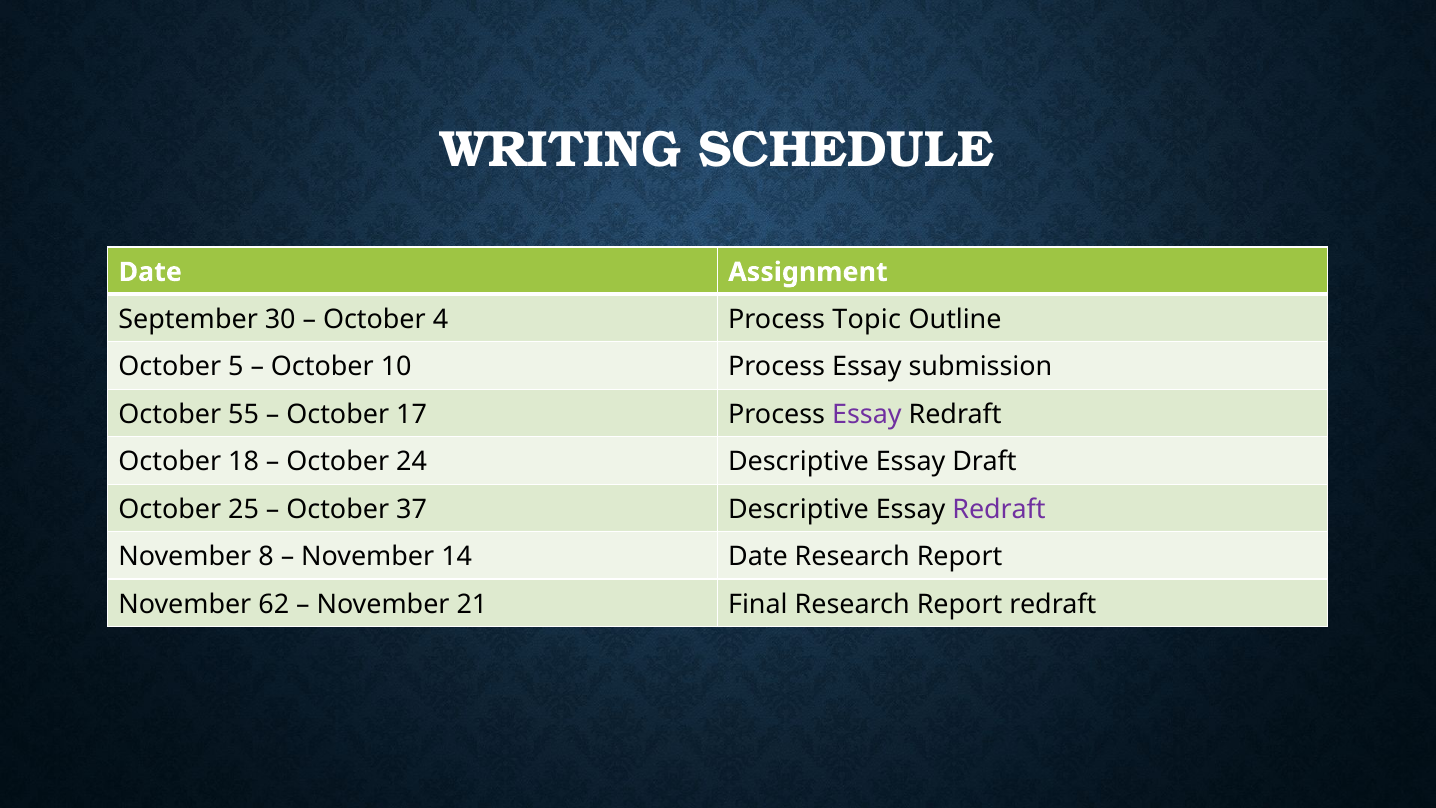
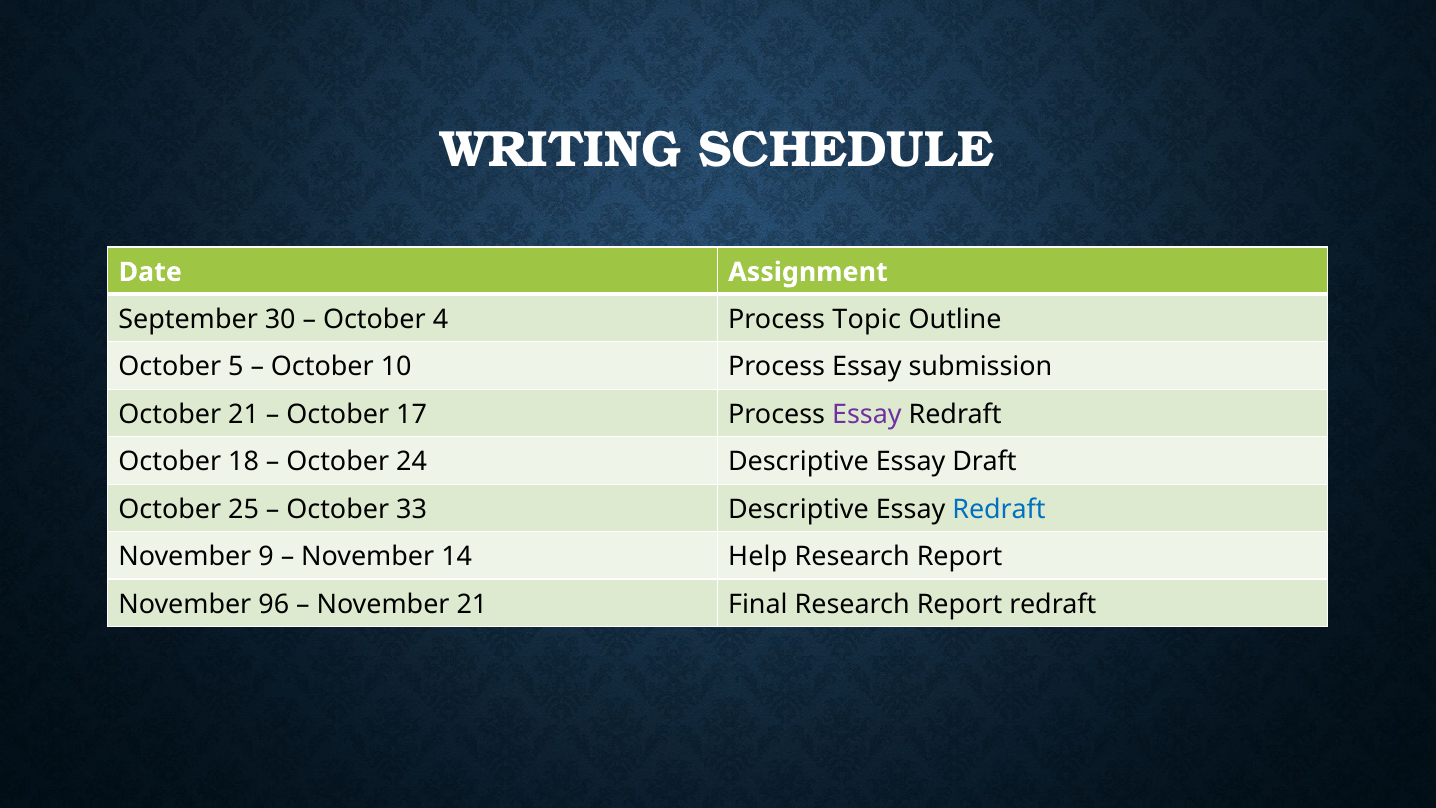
October 55: 55 -> 21
37: 37 -> 33
Redraft at (999, 509) colour: purple -> blue
8: 8 -> 9
14 Date: Date -> Help
62: 62 -> 96
